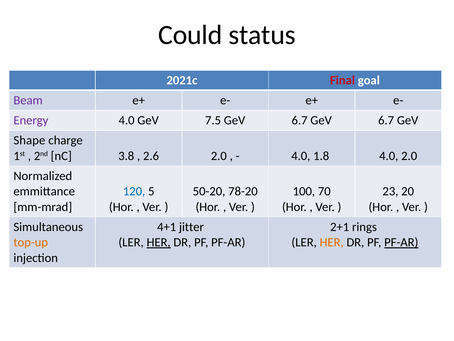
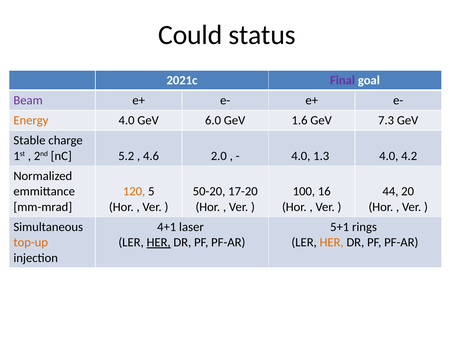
Final colour: red -> purple
Energy colour: purple -> orange
7.5: 7.5 -> 6.0
6.7 at (300, 120): 6.7 -> 1.6
6.7 at (386, 120): 6.7 -> 7.3
Shape: Shape -> Stable
3.8: 3.8 -> 5.2
2.6: 2.6 -> 4.6
1.8: 1.8 -> 1.3
4.0 2.0: 2.0 -> 4.2
120 colour: blue -> orange
78-20: 78-20 -> 17-20
70: 70 -> 16
23: 23 -> 44
jitter: jitter -> laser
2+1: 2+1 -> 5+1
PF-AR at (401, 242) underline: present -> none
